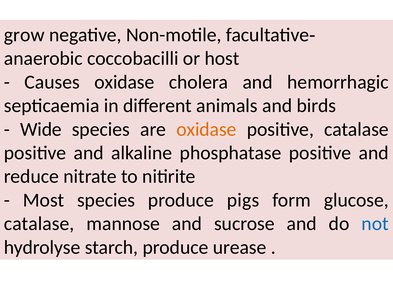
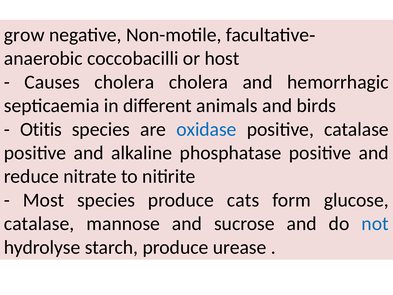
Causes oxidase: oxidase -> cholera
Wide: Wide -> Otitis
oxidase at (206, 129) colour: orange -> blue
pigs: pigs -> cats
